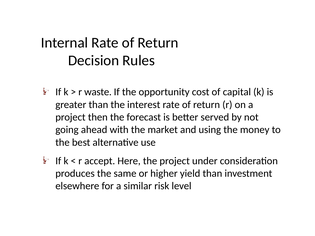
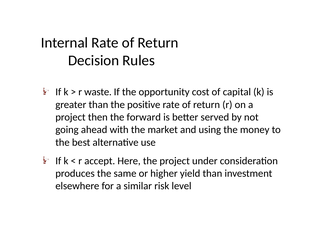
interest: interest -> positive
forecast: forecast -> forward
